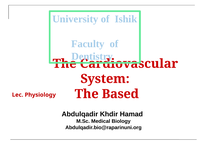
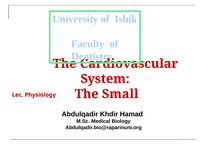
Based: Based -> Small
